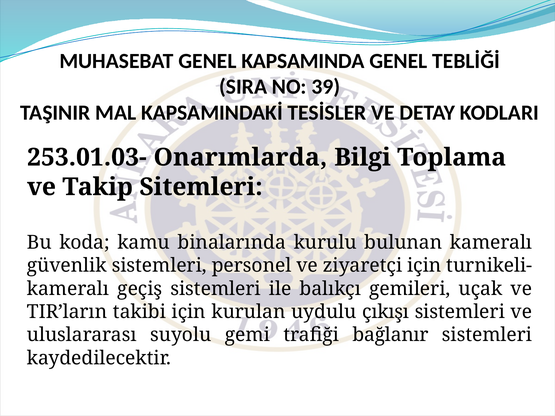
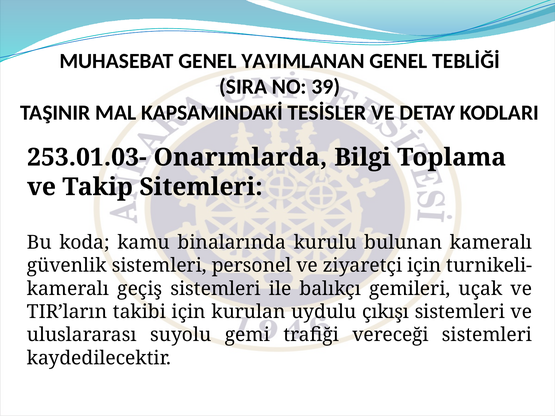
KAPSAMINDA: KAPSAMINDA -> YAYIMLANAN
bağlanır: bağlanır -> vereceği
